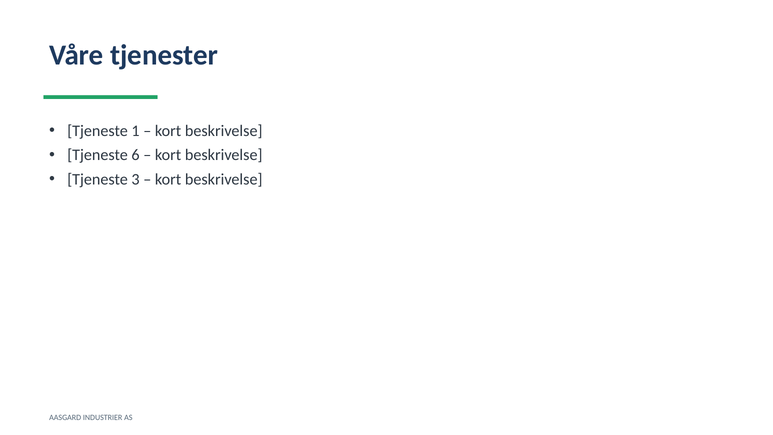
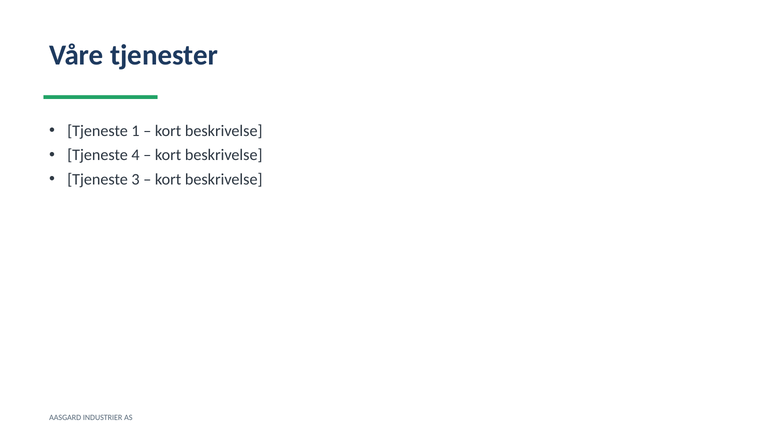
6: 6 -> 4
